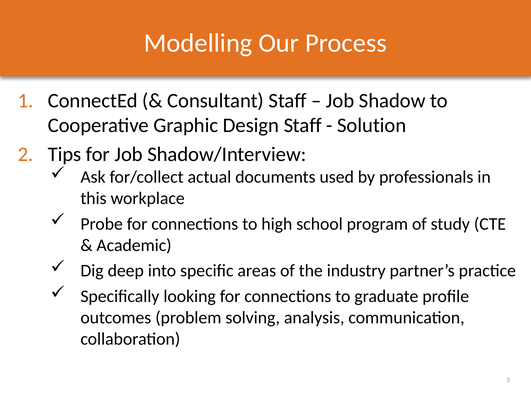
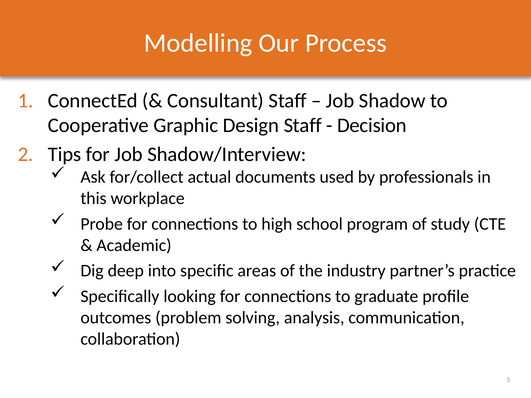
Solution: Solution -> Decision
